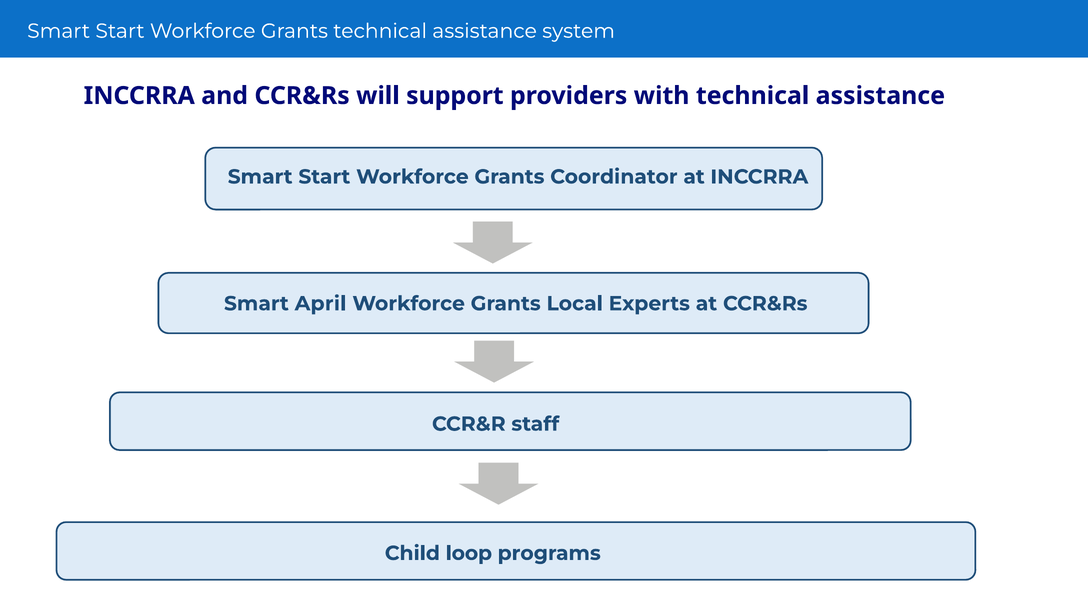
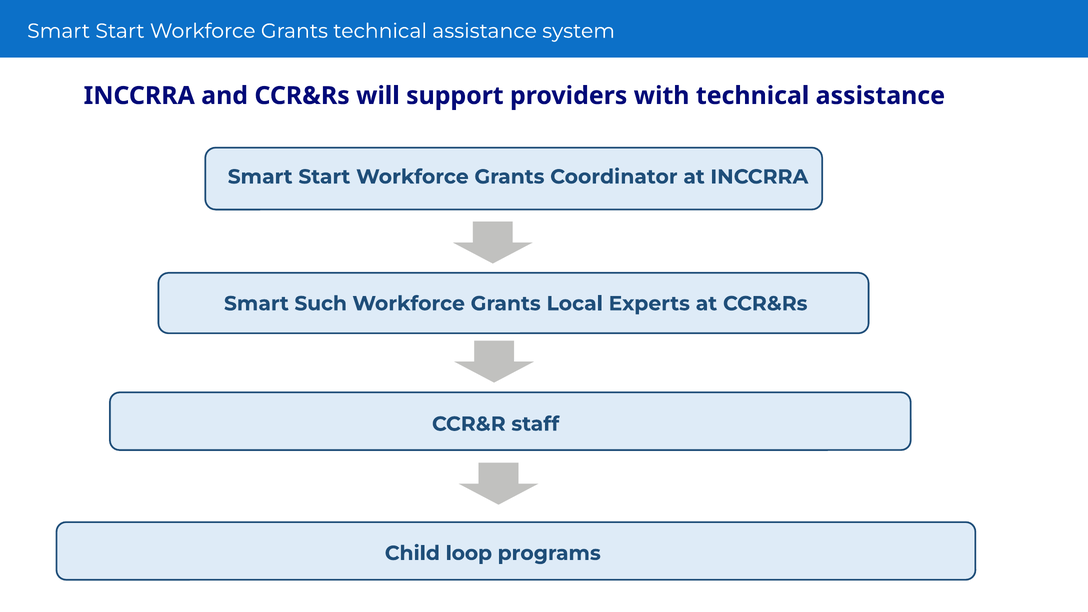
April: April -> Such
